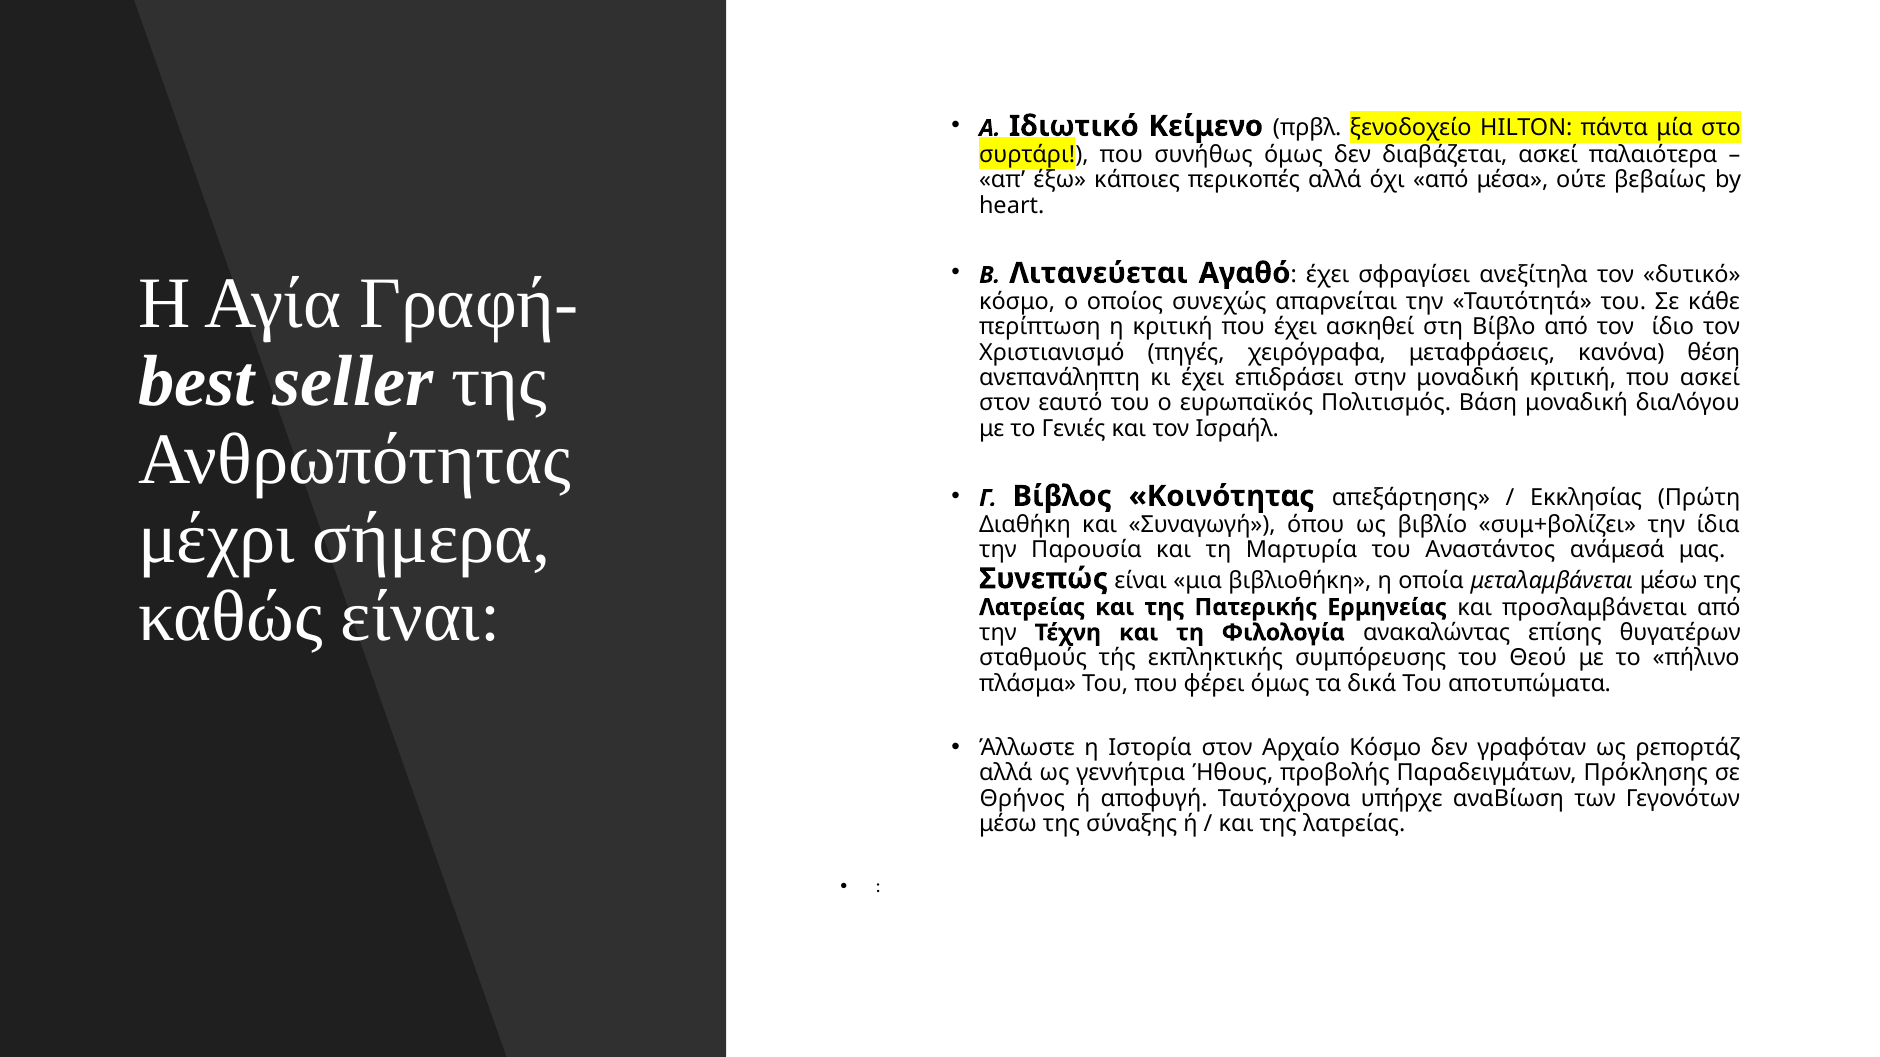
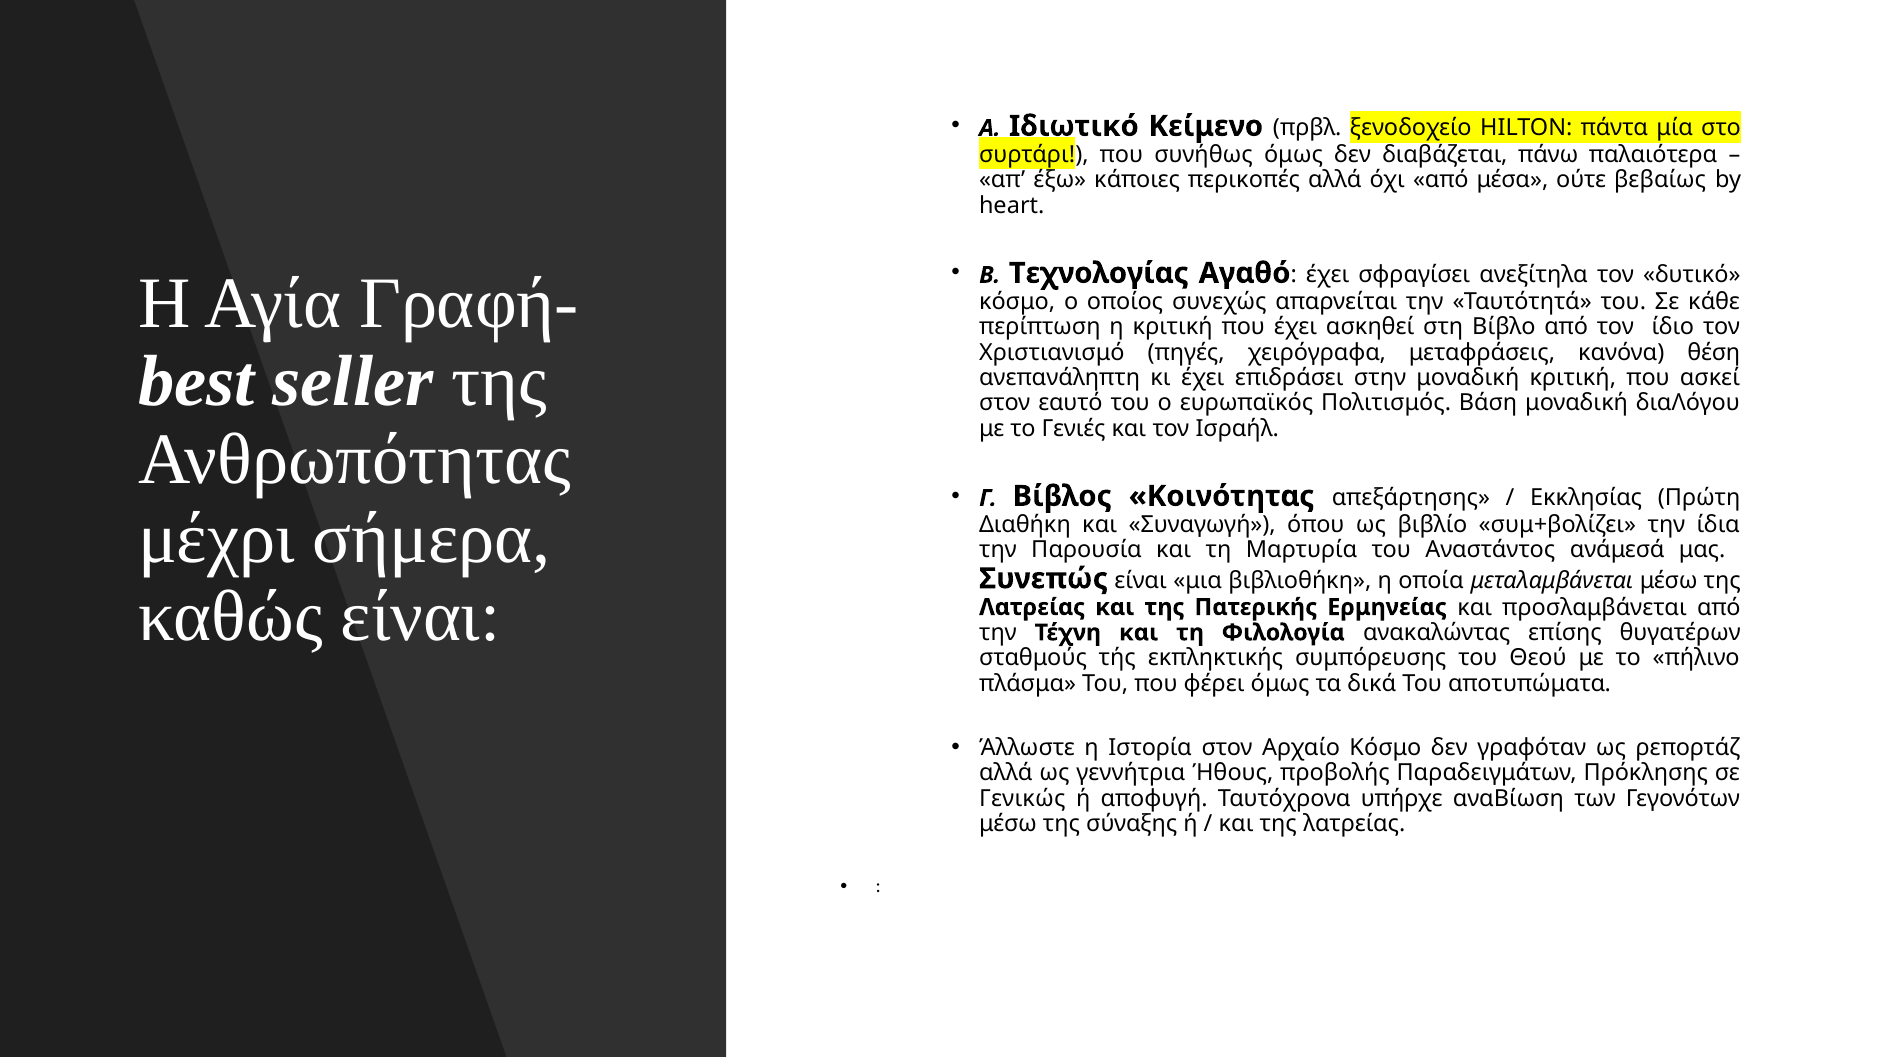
διαβάζεται ασκεί: ασκεί -> πάνω
Λιτανεύεται: Λιτανεύεται -> Τεχνολογίας
Θρήνος: Θρήνος -> Γενικώς
